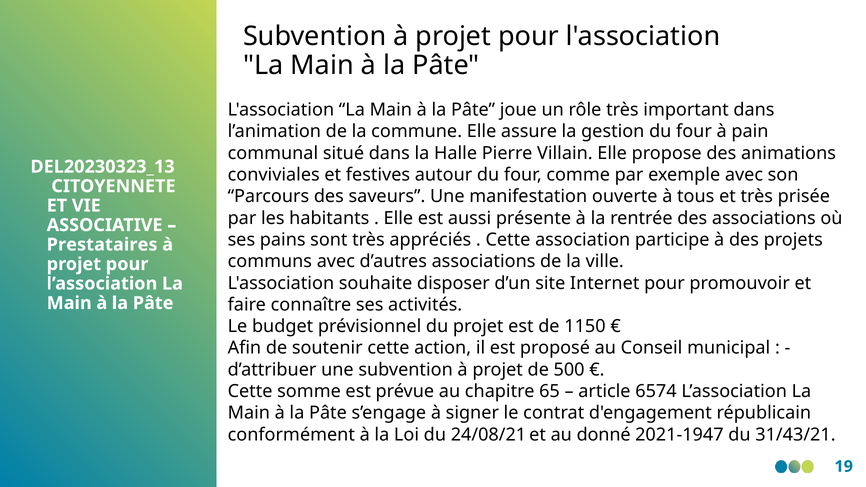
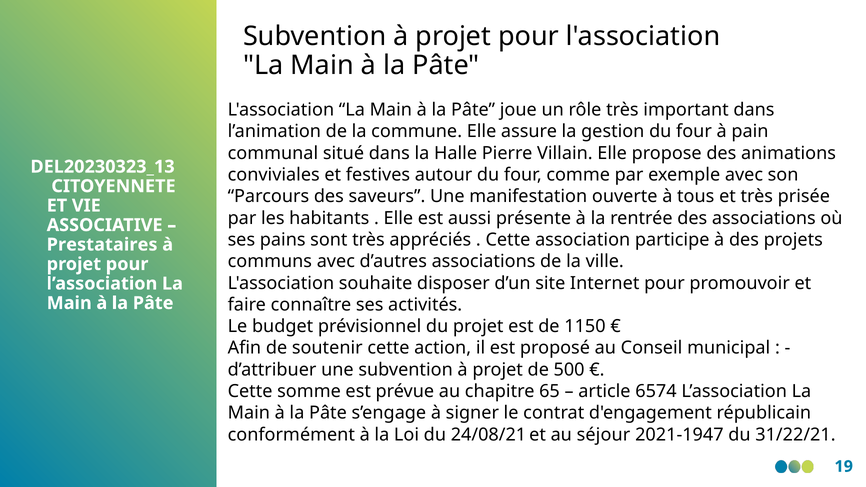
donné: donné -> séjour
31/43/21: 31/43/21 -> 31/22/21
